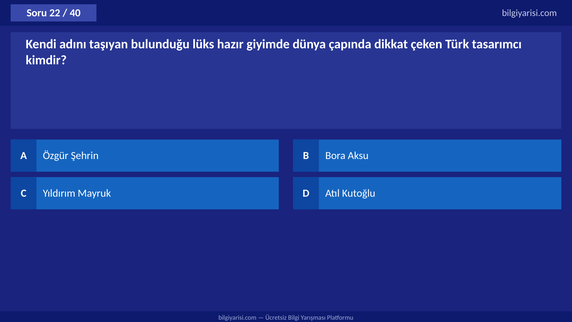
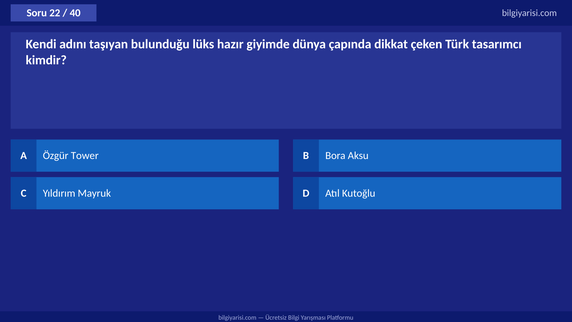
Şehrin: Şehrin -> Tower
